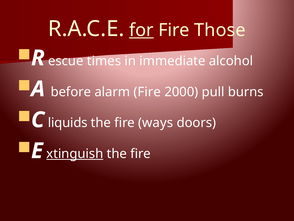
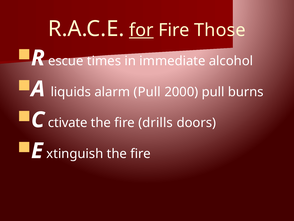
before: before -> liquids
alarm Fire: Fire -> Pull
liquids: liquids -> ctivate
ways: ways -> drills
xtinguish underline: present -> none
